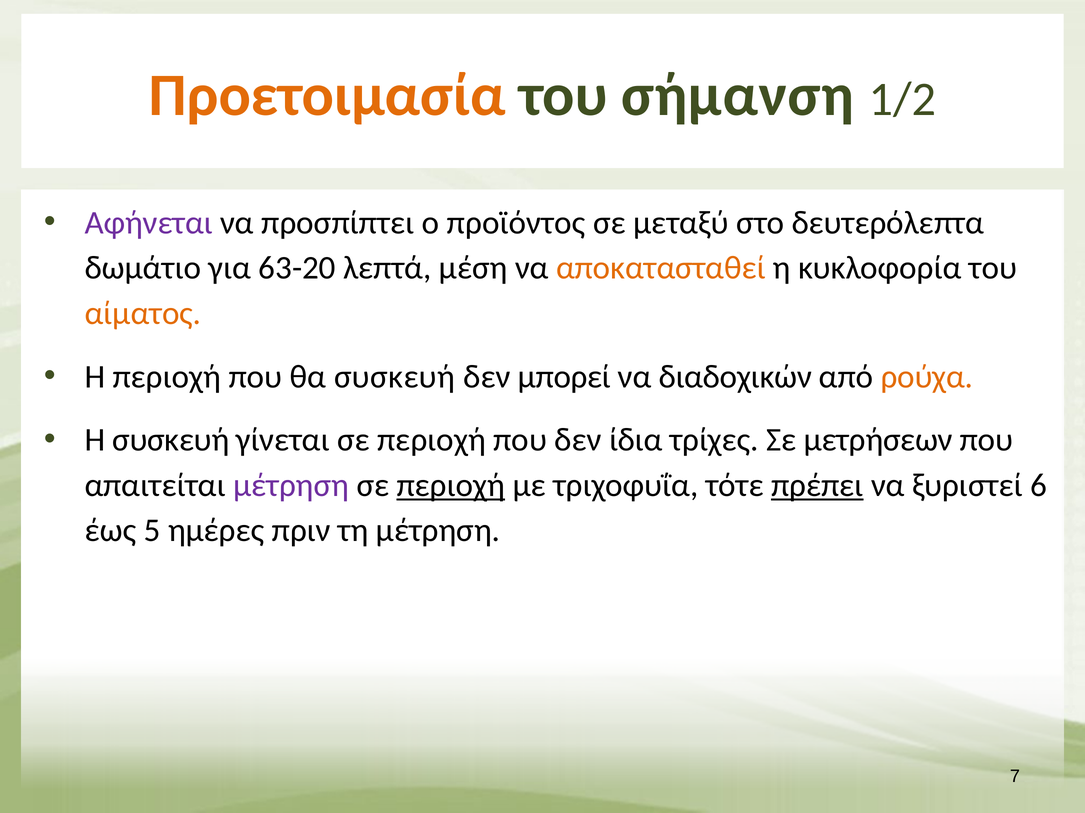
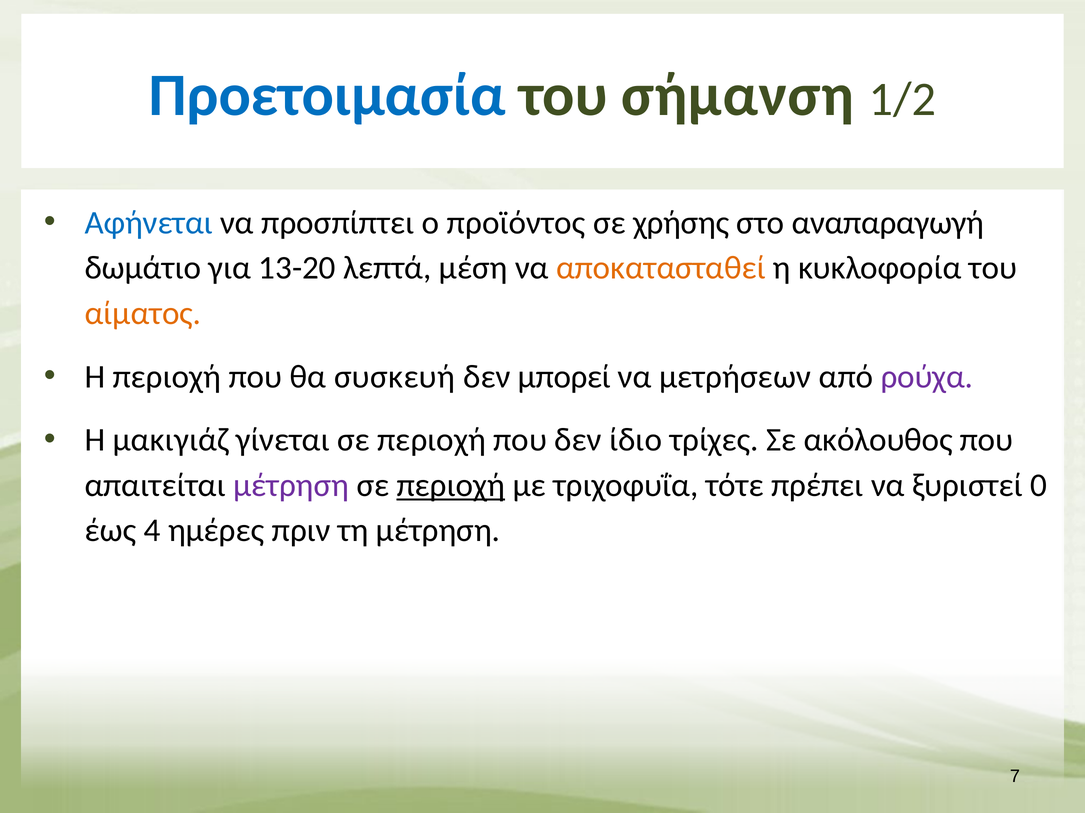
Προετοιμασία colour: orange -> blue
Αφήνεται colour: purple -> blue
μεταξύ: μεταξύ -> χρήσης
δευτερόλεπτα: δευτερόλεπτα -> αναπαραγωγή
63-20: 63-20 -> 13-20
διαδοχικών: διαδοχικών -> μετρήσεων
ρούχα colour: orange -> purple
Η συσκευή: συσκευή -> μακιγιάζ
ίδια: ίδια -> ίδιο
μετρήσεων: μετρήσεων -> ακόλουθος
πρέπει underline: present -> none
6: 6 -> 0
5: 5 -> 4
